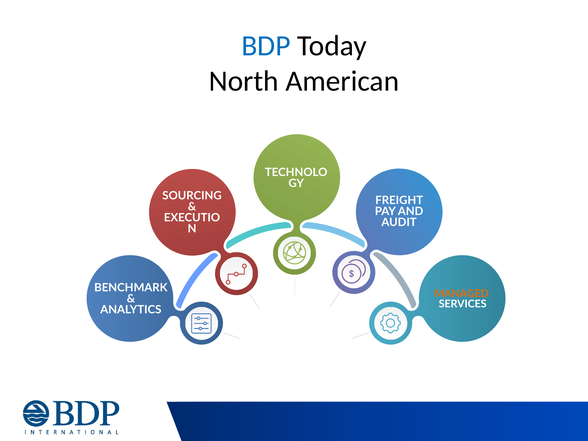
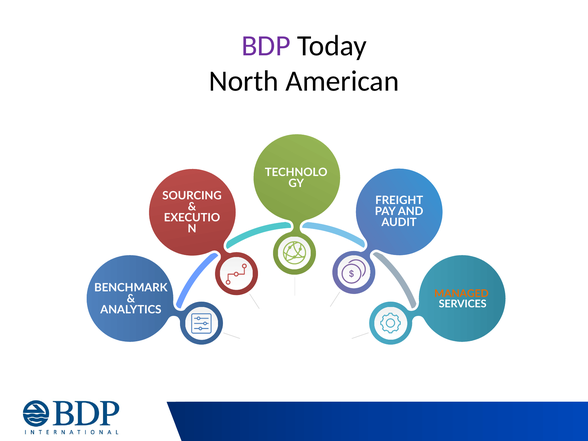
BDP colour: blue -> purple
